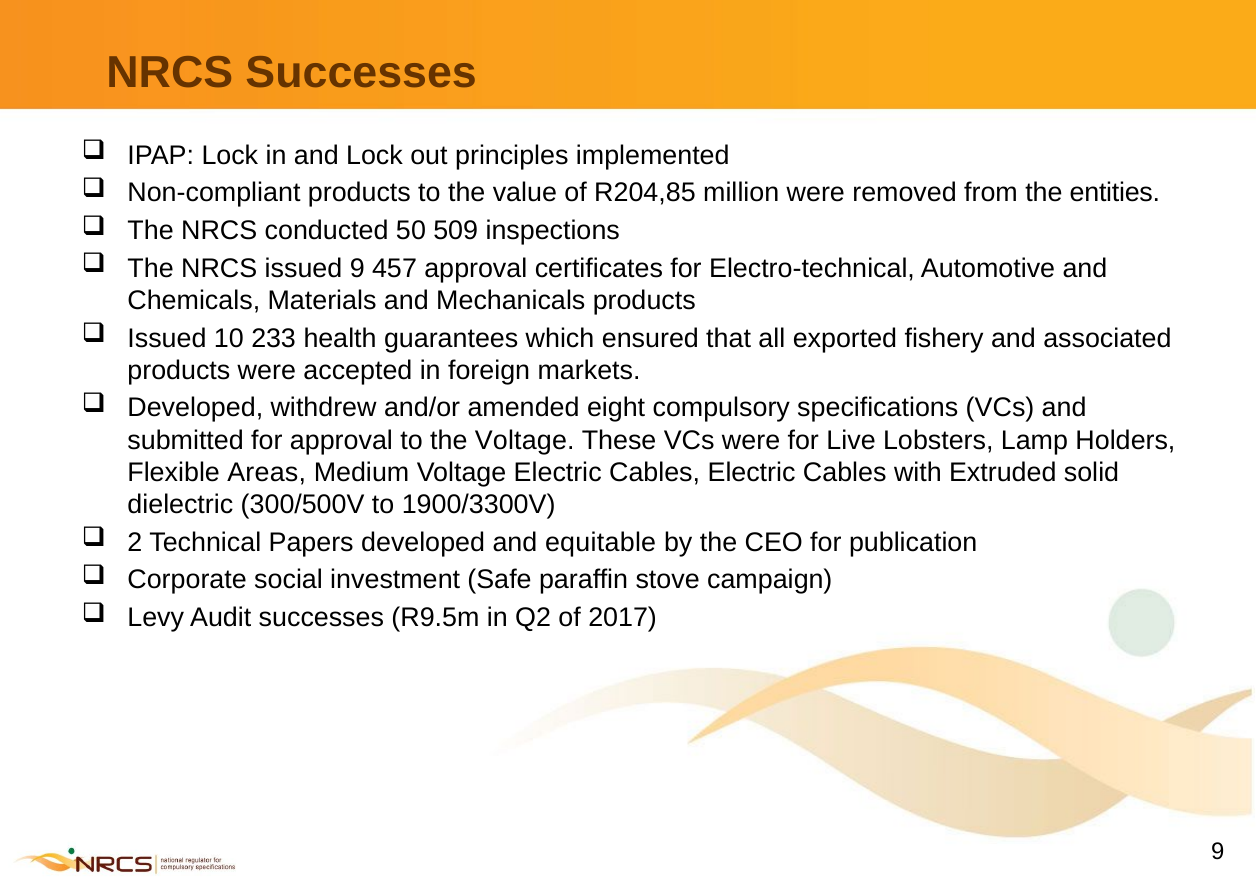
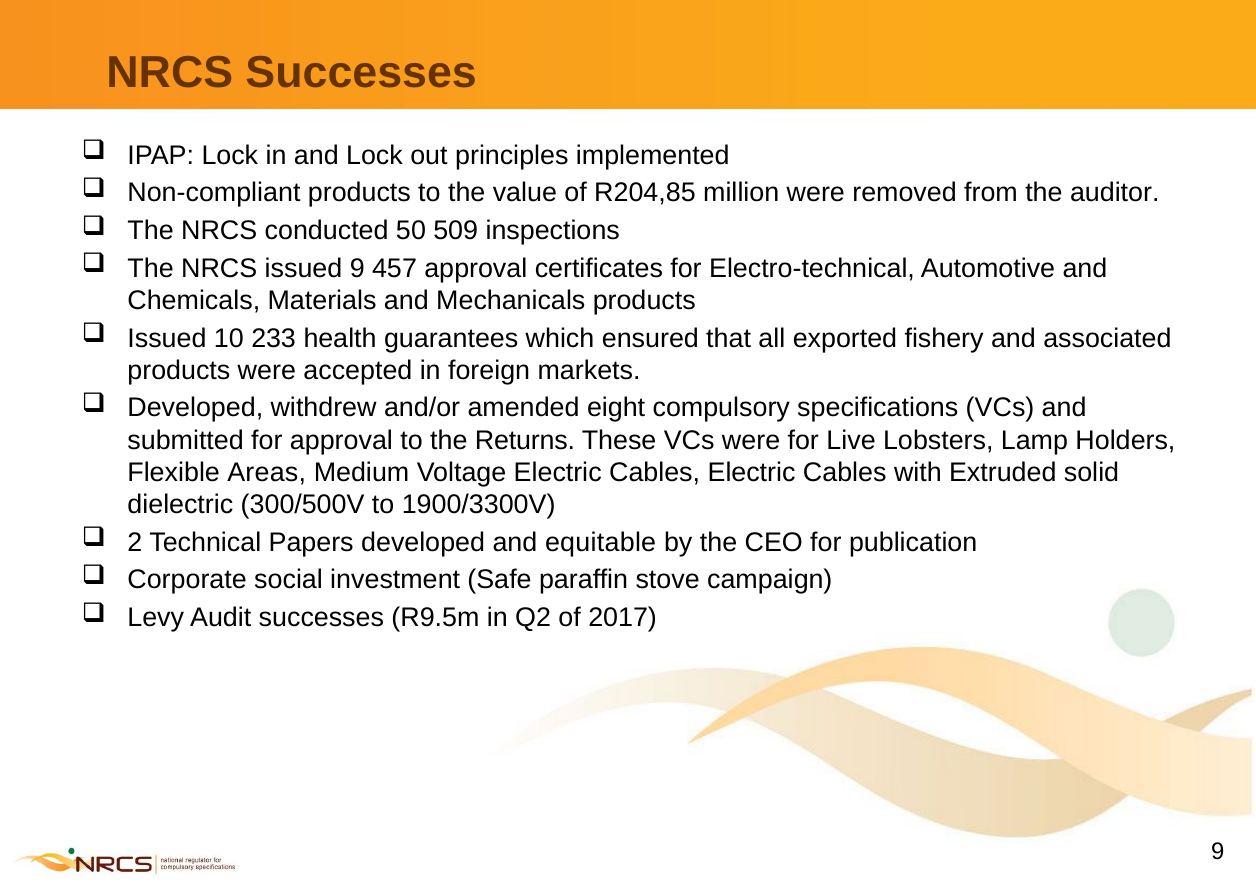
entities: entities -> auditor
the Voltage: Voltage -> Returns
